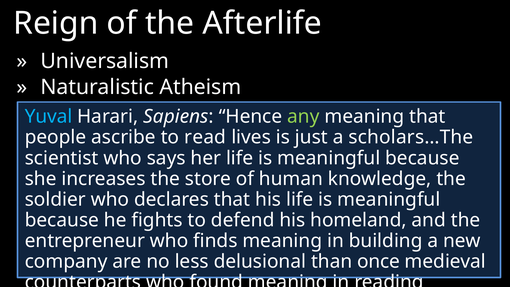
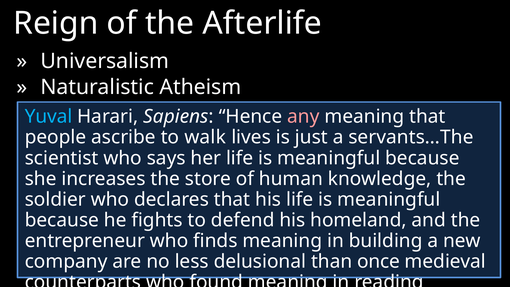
any colour: light green -> pink
read: read -> walk
scholars…The: scholars…The -> servants…The
